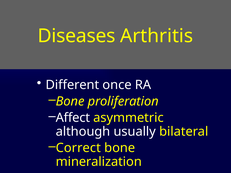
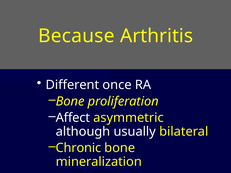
Diseases: Diseases -> Because
Correct: Correct -> Chronic
